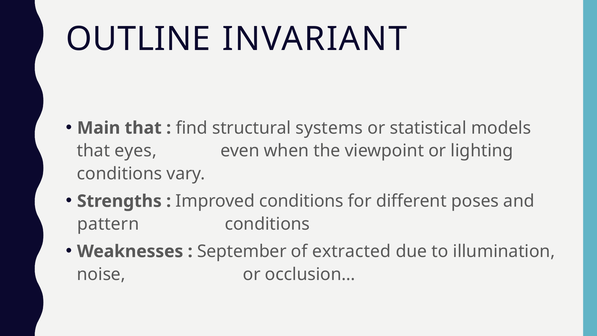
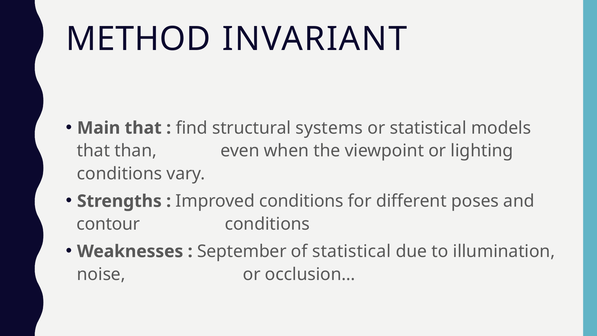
OUTLINE: OUTLINE -> METHOD
eyes: eyes -> than
pattern: pattern -> contour
of extracted: extracted -> statistical
